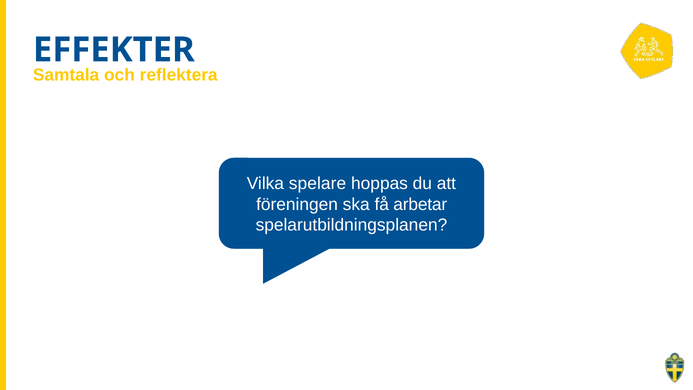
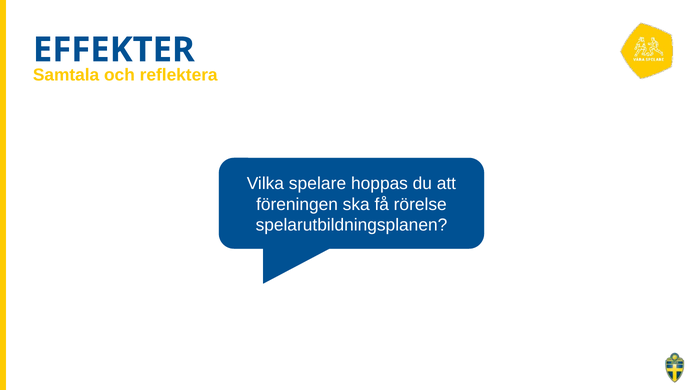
arbetar: arbetar -> rörelse
